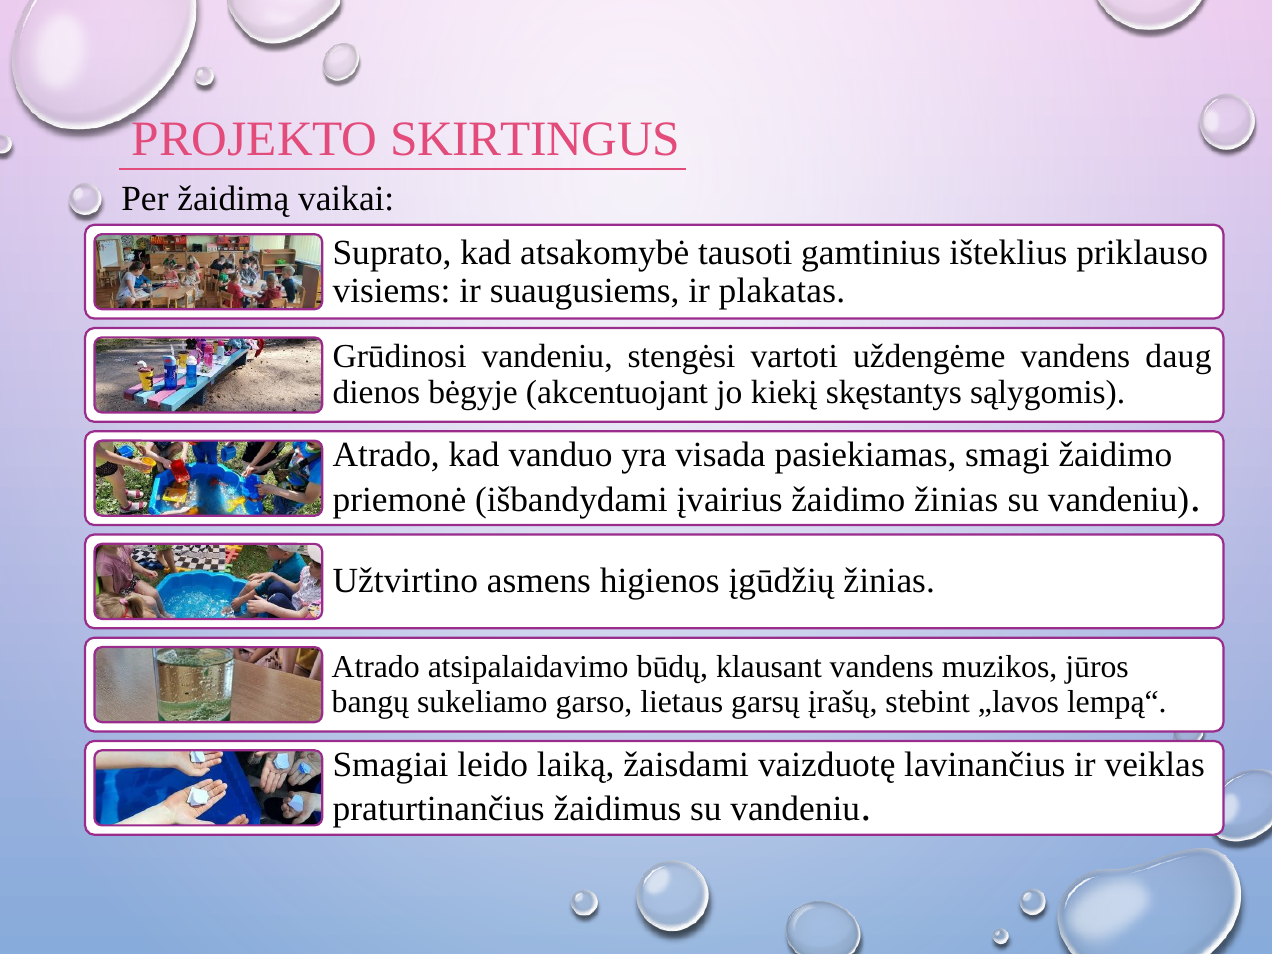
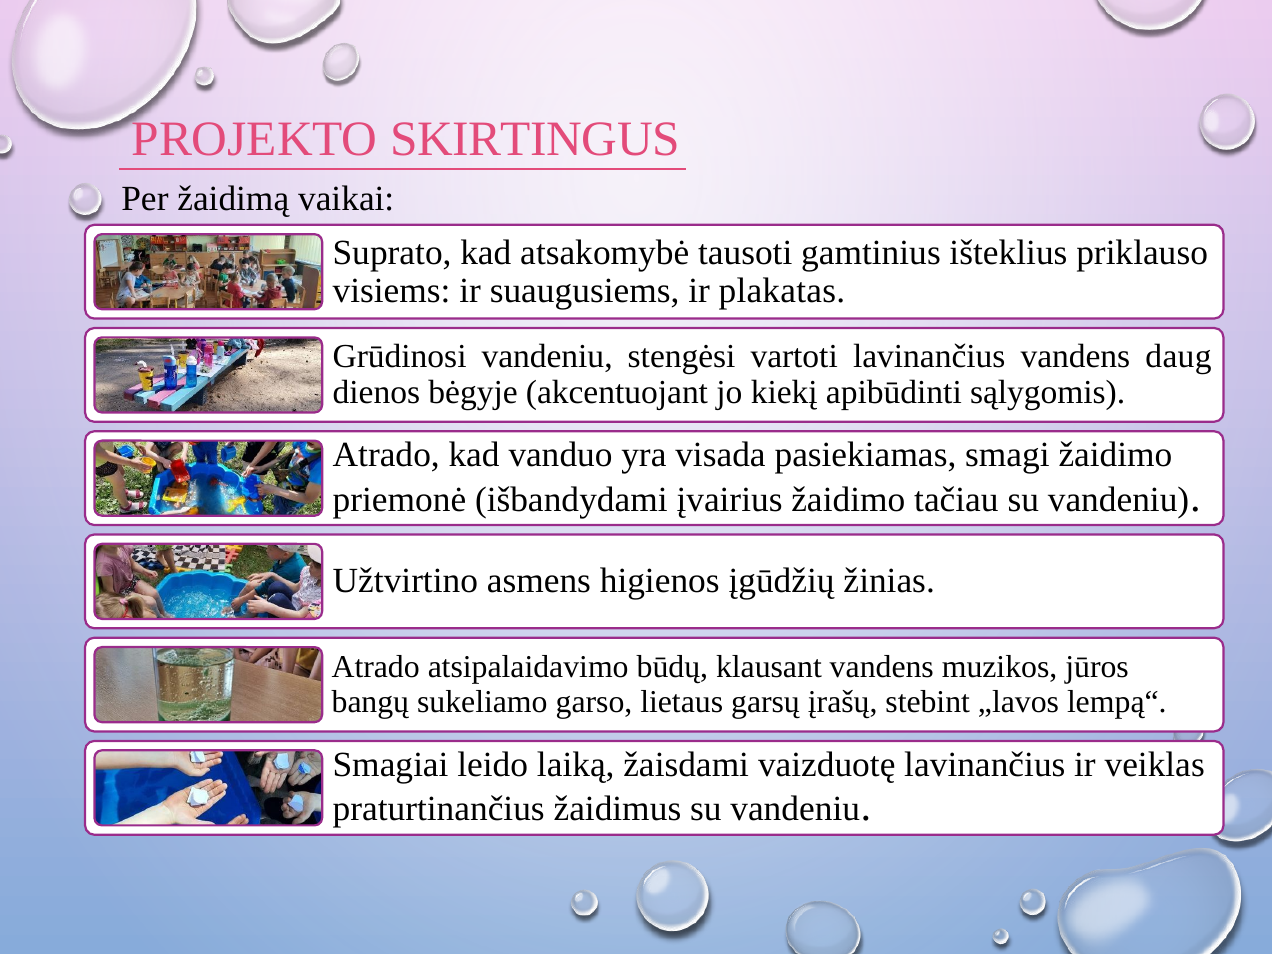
vartoti uždengėme: uždengėme -> lavinančius
skęstantys: skęstantys -> apibūdinti
žaidimo žinias: žinias -> tačiau
